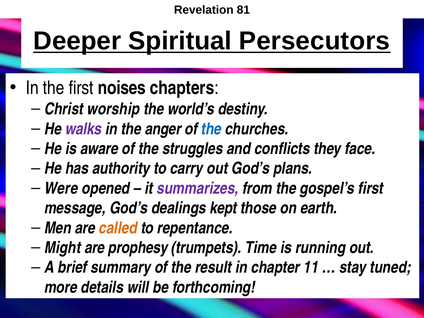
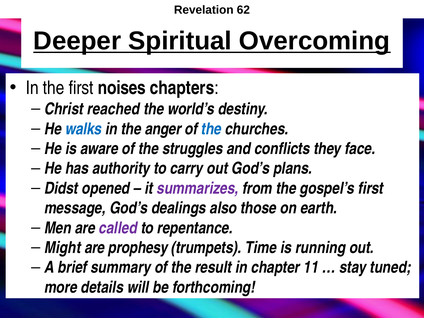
81: 81 -> 62
Persecutors: Persecutors -> Overcoming
worship: worship -> reached
walks colour: purple -> blue
Were: Were -> Didst
kept: kept -> also
called colour: orange -> purple
